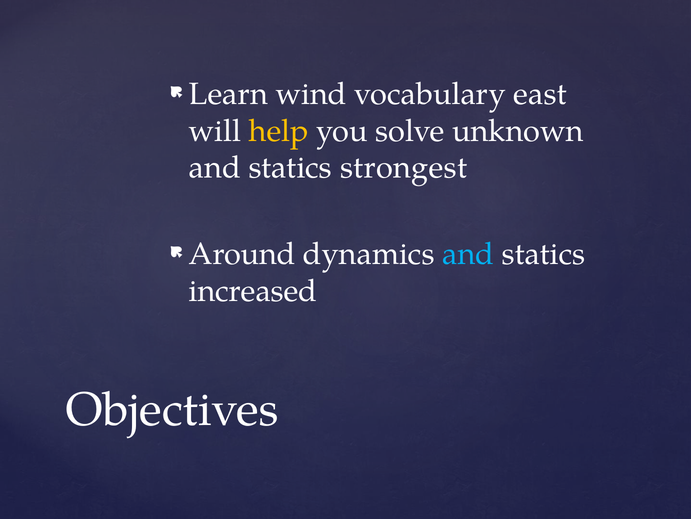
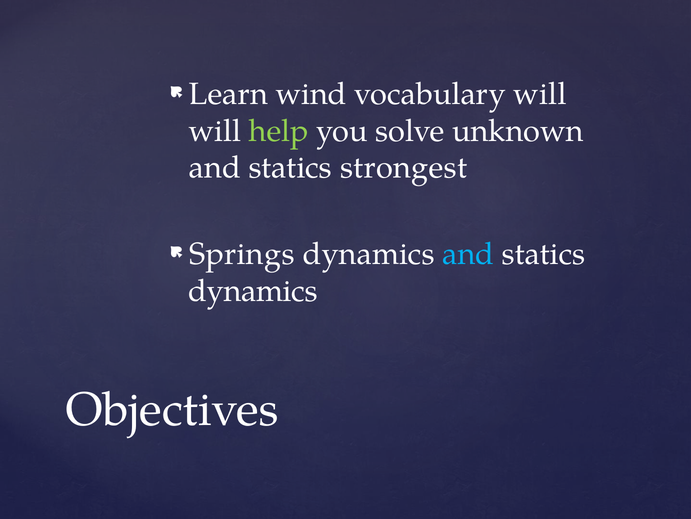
vocabulary east: east -> will
help colour: yellow -> light green
Around: Around -> Springs
increased at (253, 291): increased -> dynamics
